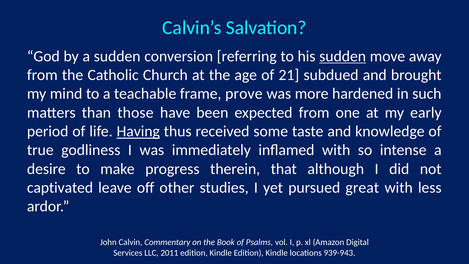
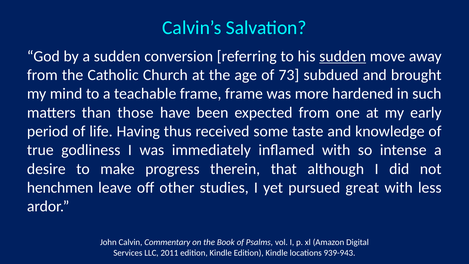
21: 21 -> 73
frame prove: prove -> frame
Having underline: present -> none
captivated: captivated -> henchmen
